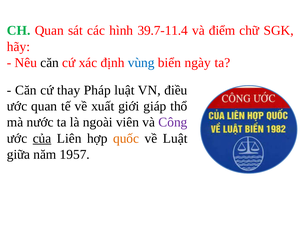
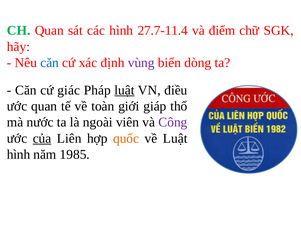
39.7-11.4: 39.7-11.4 -> 27.7-11.4
căn at (50, 63) colour: black -> blue
vùng colour: blue -> purple
ngày: ngày -> dòng
thay: thay -> giác
luật at (125, 90) underline: none -> present
xuất: xuất -> toàn
giữa at (19, 154): giữa -> hình
1957: 1957 -> 1985
